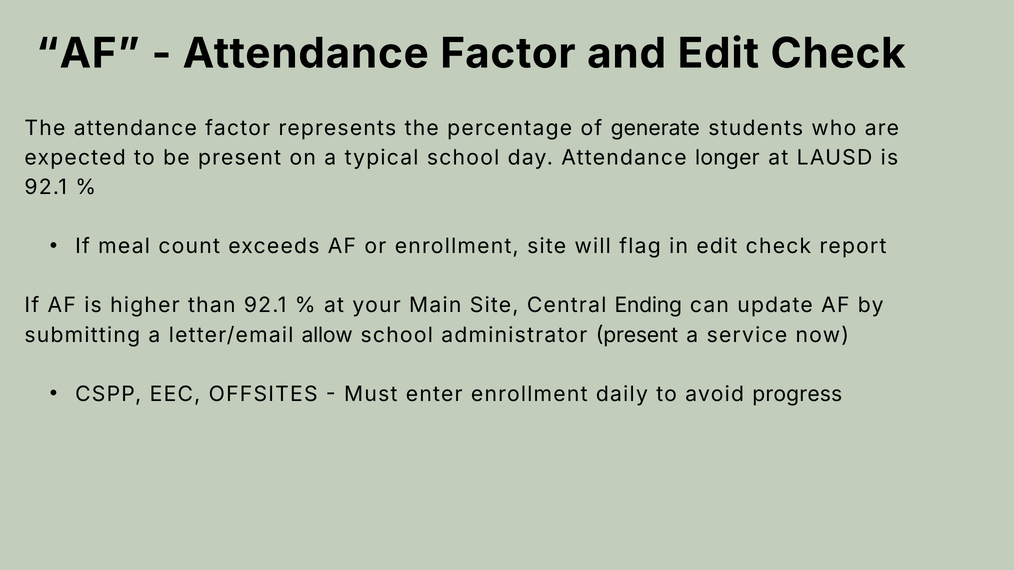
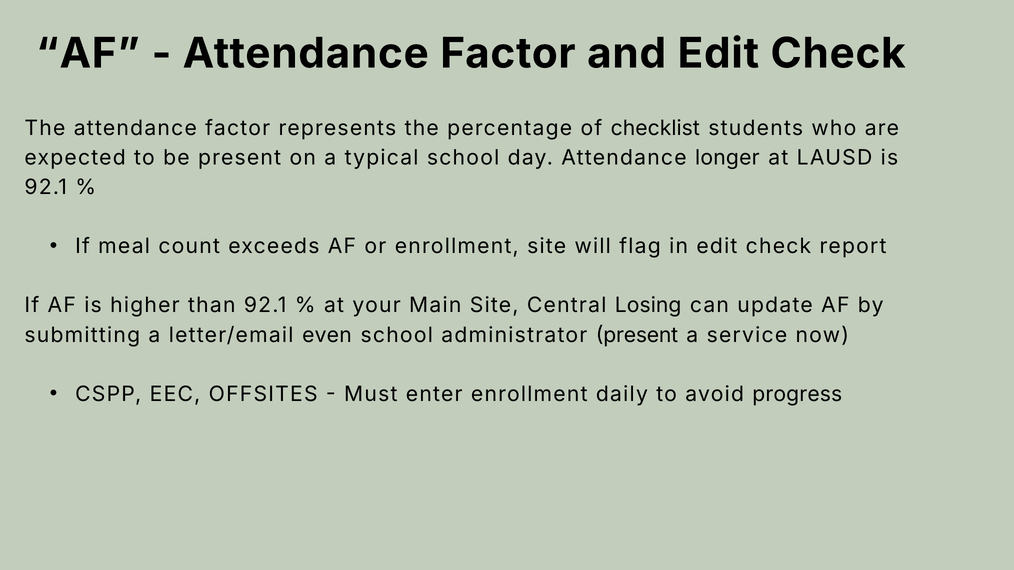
generate: generate -> checklist
Ending: Ending -> Losing
allow: allow -> even
